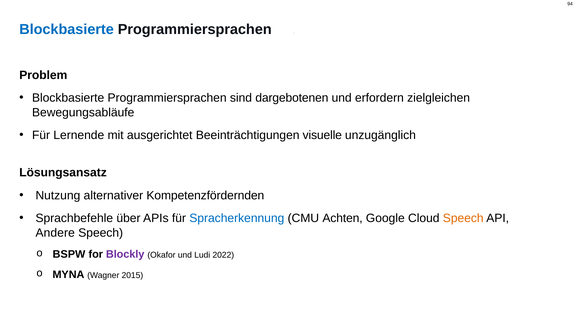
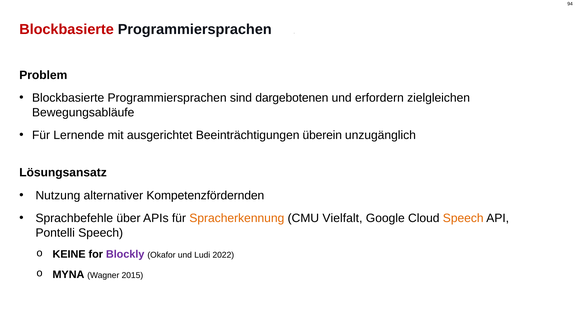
Blockbasierte at (67, 29) colour: blue -> red
visuelle: visuelle -> überein
Spracherkennung colour: blue -> orange
Achten: Achten -> Vielfalt
Andere: Andere -> Pontelli
BSPW: BSPW -> KEINE
